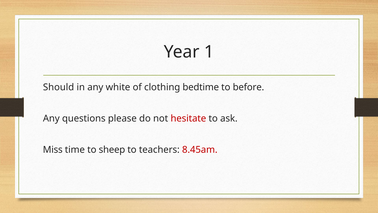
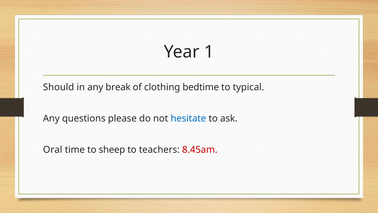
white: white -> break
before: before -> typical
hesitate colour: red -> blue
Miss: Miss -> Oral
